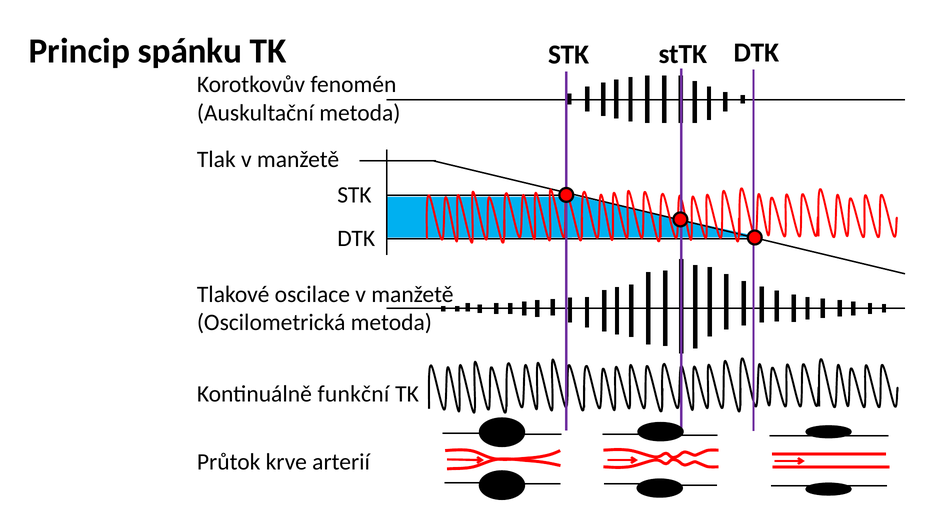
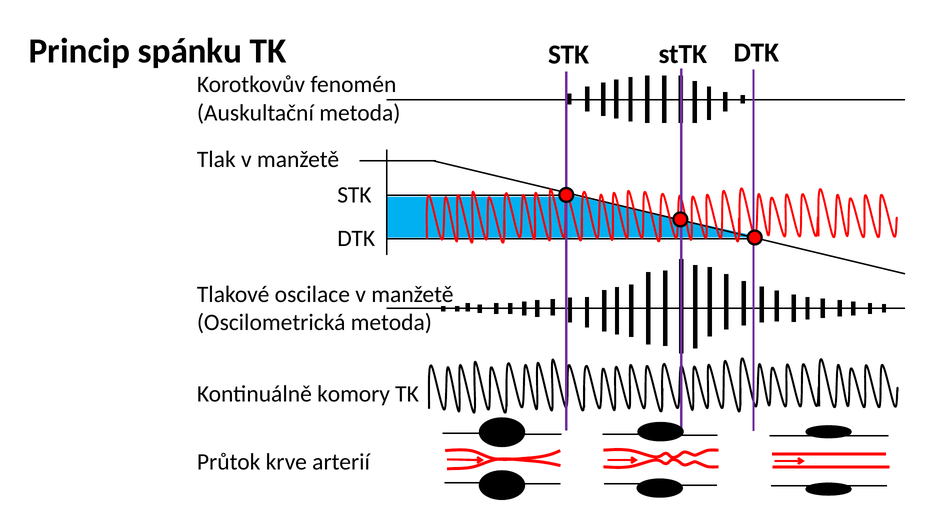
funkční: funkční -> komory
